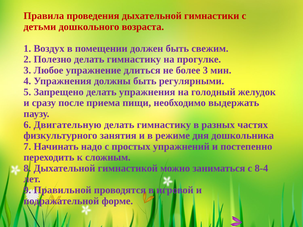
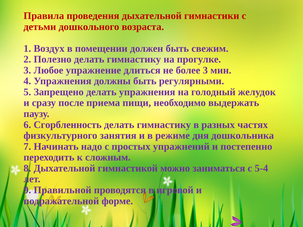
Двигательную: Двигательную -> Сгорбленность
8-4: 8-4 -> 5-4
